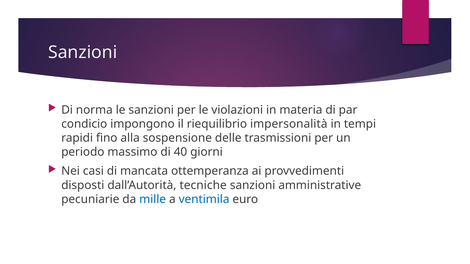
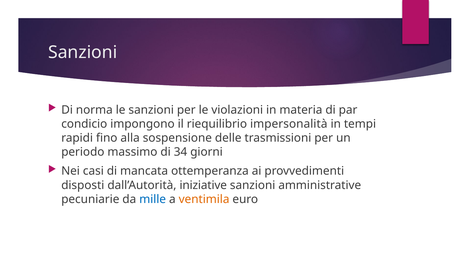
40: 40 -> 34
tecniche: tecniche -> iniziative
ventimila colour: blue -> orange
